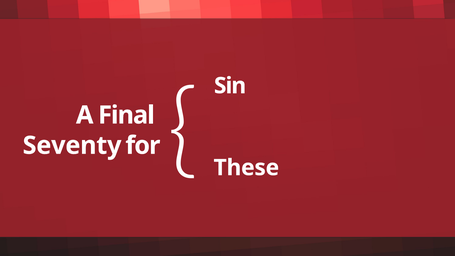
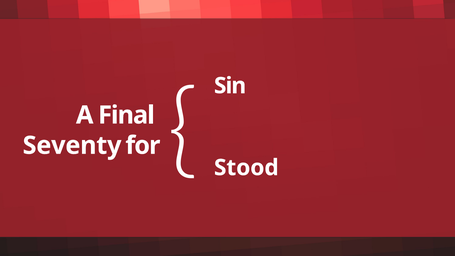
These: These -> Stood
